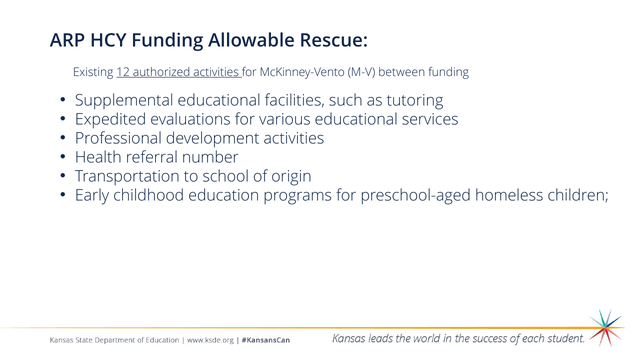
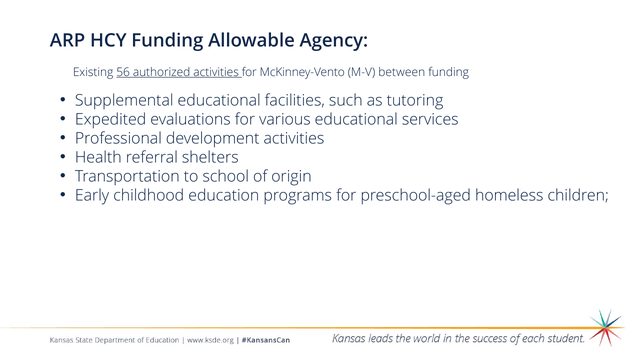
Rescue: Rescue -> Agency
12: 12 -> 56
number: number -> shelters
